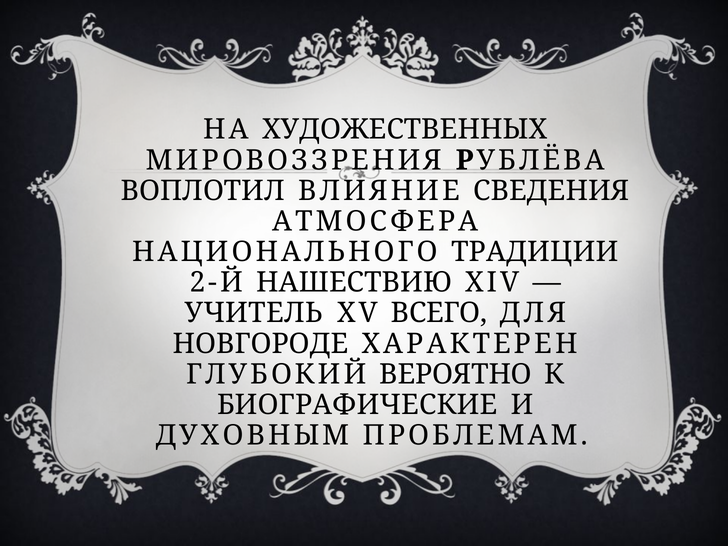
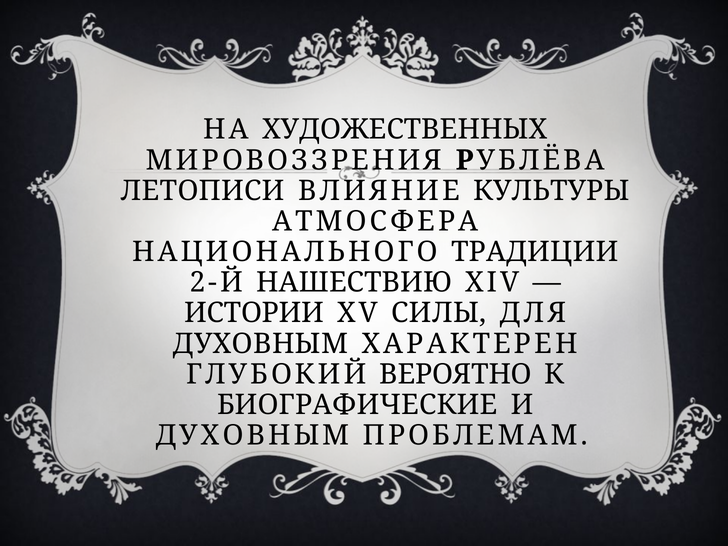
ВОПЛОТИЛ: ВОПЛОТИЛ -> ЛЕТОПИСИ
СВЕДЕНИЯ: СВЕДЕНИЯ -> КУЛЬТУРЫ
УЧИТЕЛЬ: УЧИТЕЛЬ -> ИСТОРИИ
ВСЕГО: ВСЕГО -> СИЛЫ
НОВГОРОДЕ at (261, 344): НОВГОРОДЕ -> ДУХОВНЫМ
